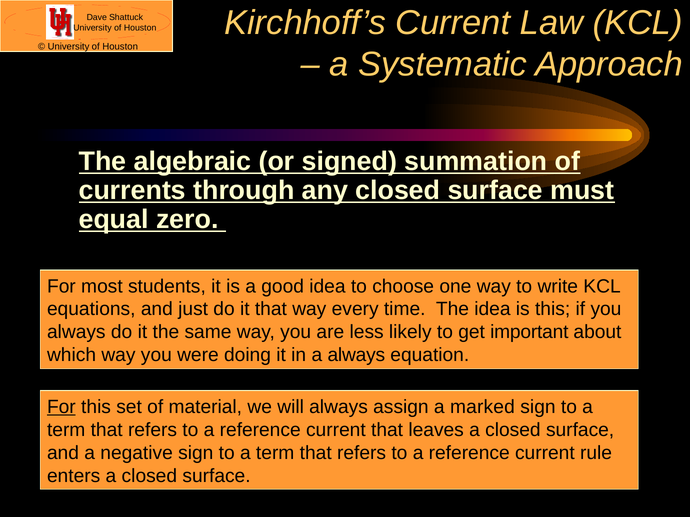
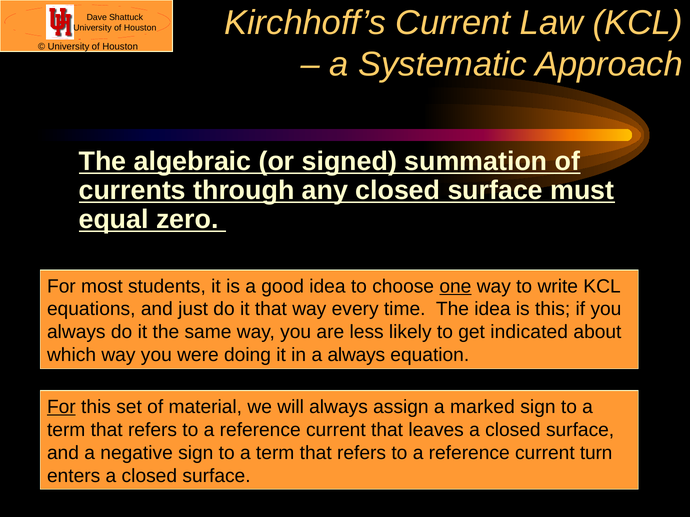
one underline: none -> present
important: important -> indicated
rule: rule -> turn
